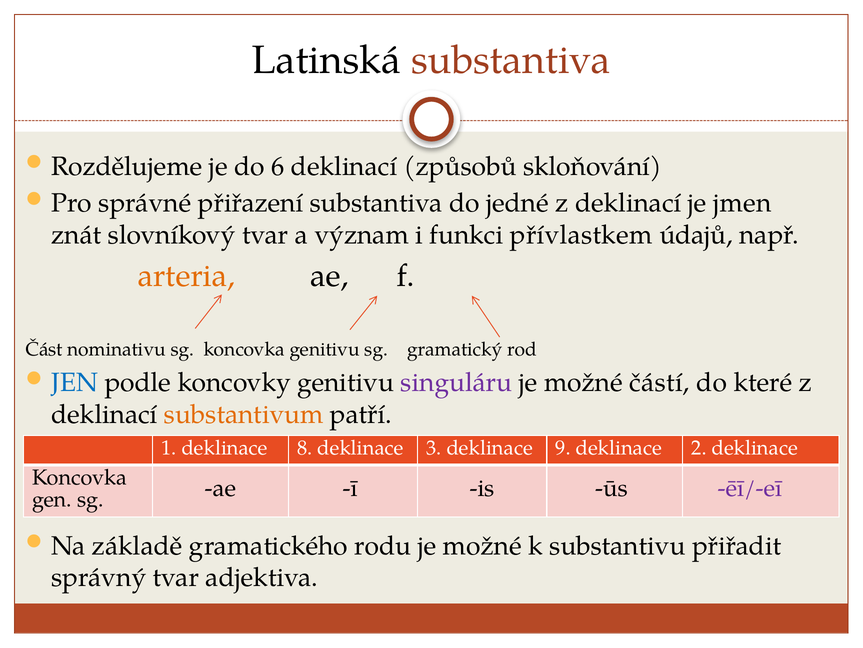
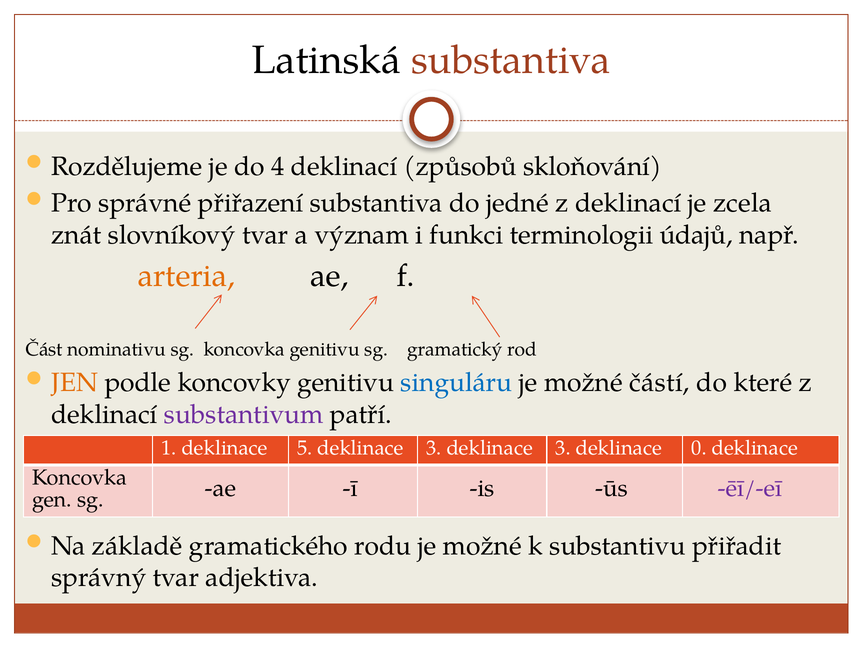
6: 6 -> 4
jmen: jmen -> zcela
přívlastkem: přívlastkem -> terminologii
JEN colour: blue -> orange
singuláru colour: purple -> blue
substantivum colour: orange -> purple
8: 8 -> 5
3 deklinace 9: 9 -> 3
2: 2 -> 0
